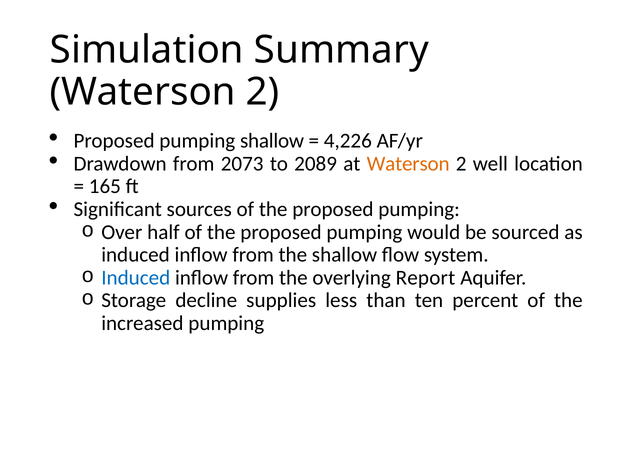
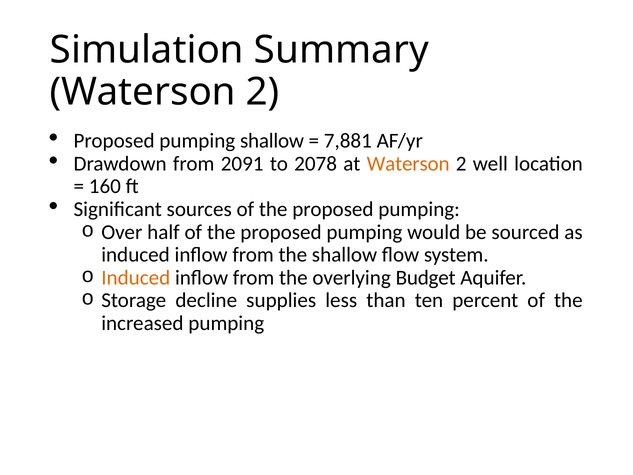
4,226: 4,226 -> 7,881
2073: 2073 -> 2091
2089: 2089 -> 2078
165: 165 -> 160
Induced at (136, 277) colour: blue -> orange
Report: Report -> Budget
